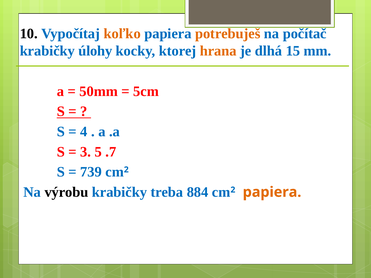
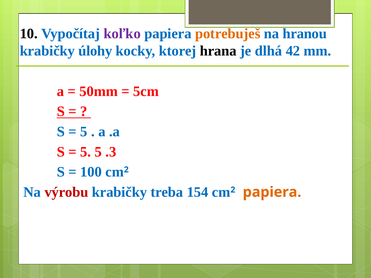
koľko colour: orange -> purple
počítač: počítač -> hranou
hrana colour: orange -> black
15: 15 -> 42
4 at (84, 132): 4 -> 5
3 at (86, 152): 3 -> 5
.7: .7 -> .3
739: 739 -> 100
výrobu colour: black -> red
884: 884 -> 154
